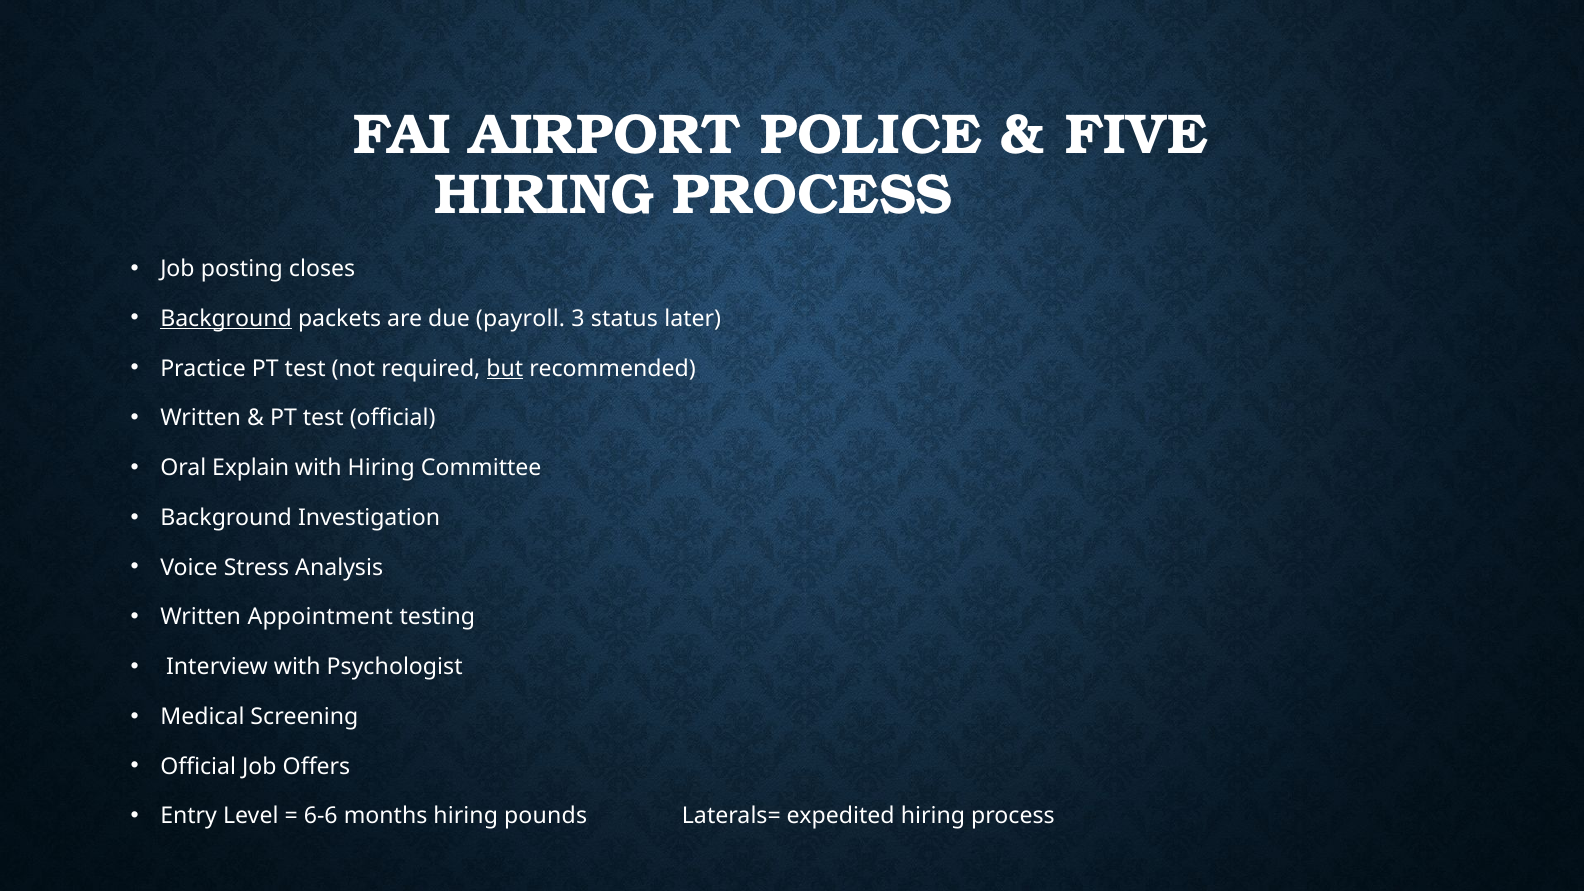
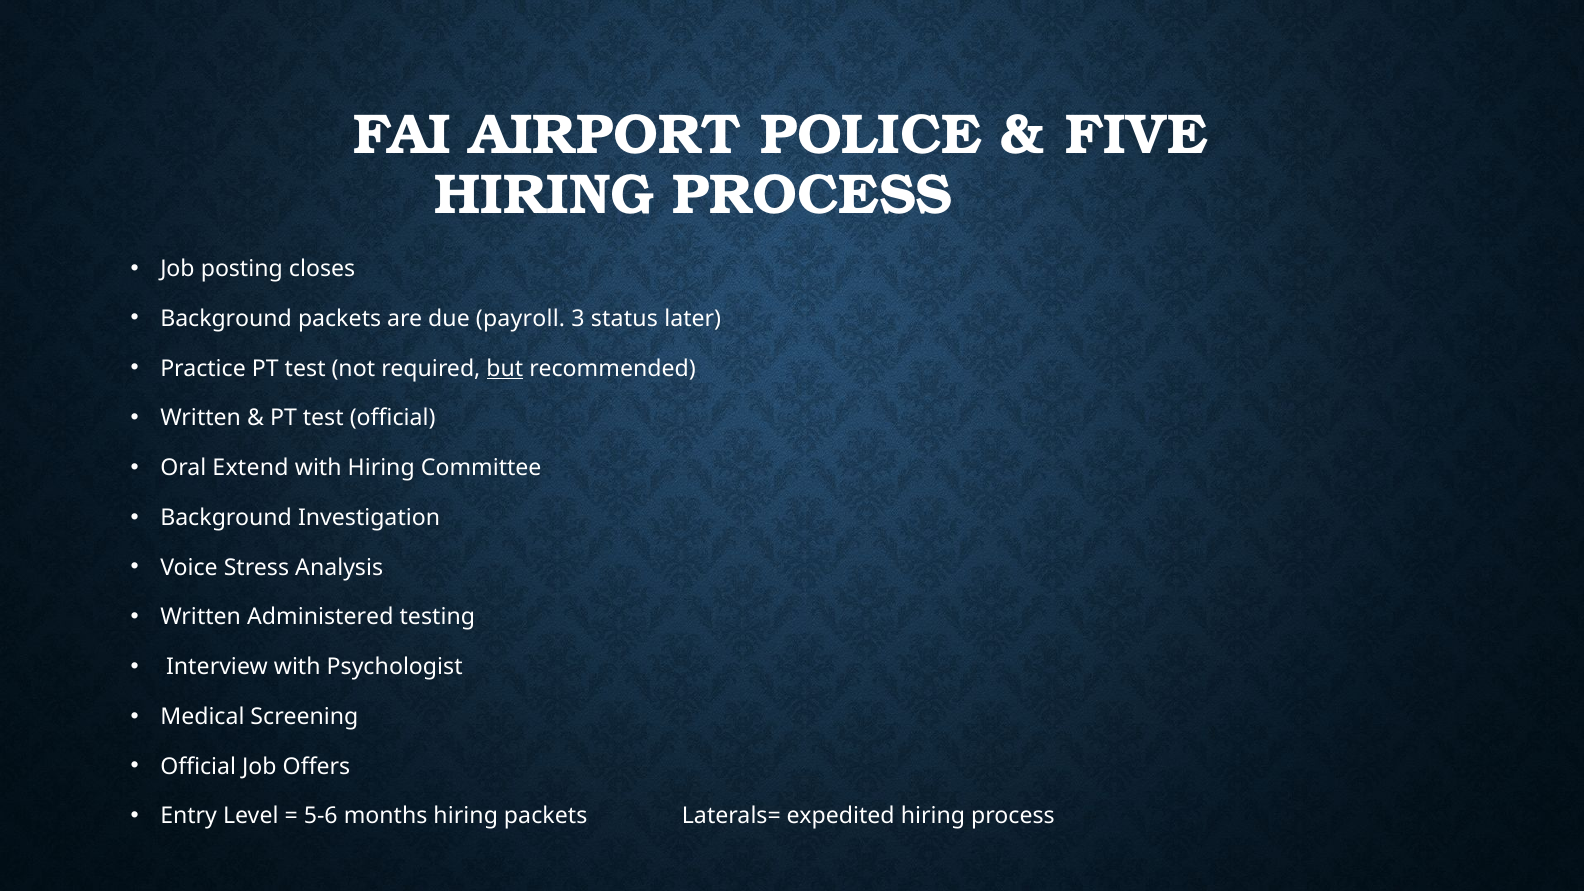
Background at (226, 319) underline: present -> none
Explain: Explain -> Extend
Appointment: Appointment -> Administered
6-6: 6-6 -> 5-6
hiring pounds: pounds -> packets
